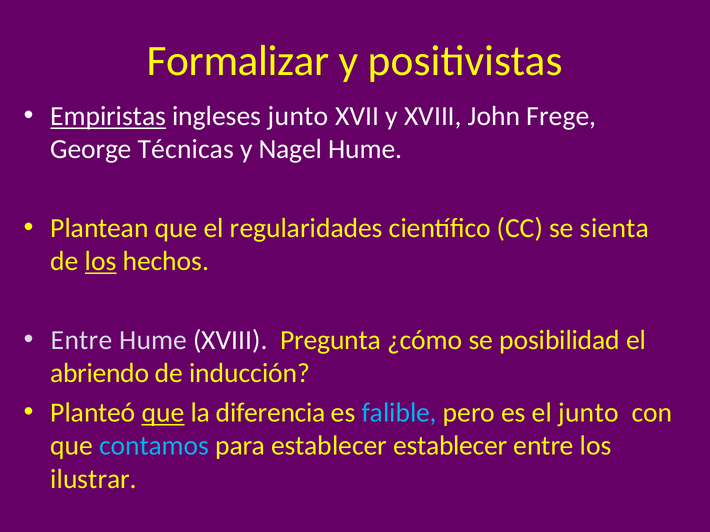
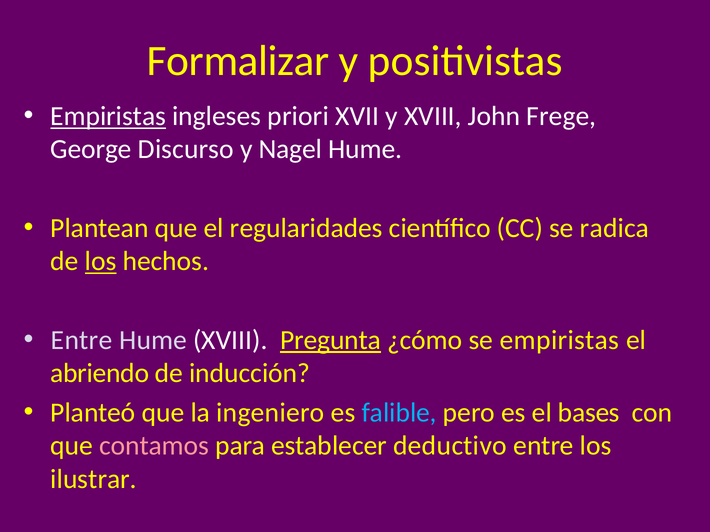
ingleses junto: junto -> priori
Técnicas: Técnicas -> Discurso
sienta: sienta -> radica
Pregunta underline: none -> present
se posibilidad: posibilidad -> empiristas
que at (163, 413) underline: present -> none
diferencia: diferencia -> ingeniero
el junto: junto -> bases
contamos colour: light blue -> pink
establecer establecer: establecer -> deductivo
